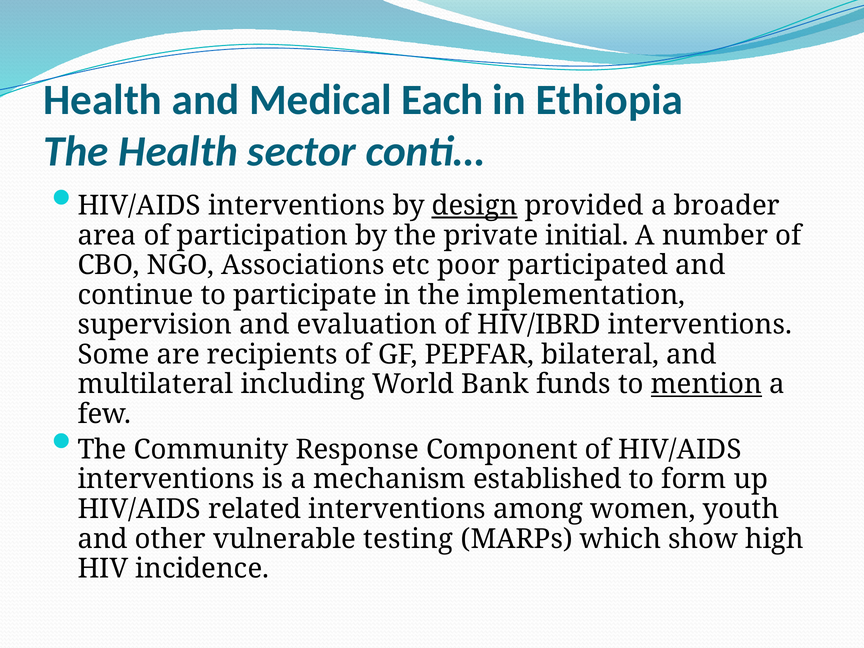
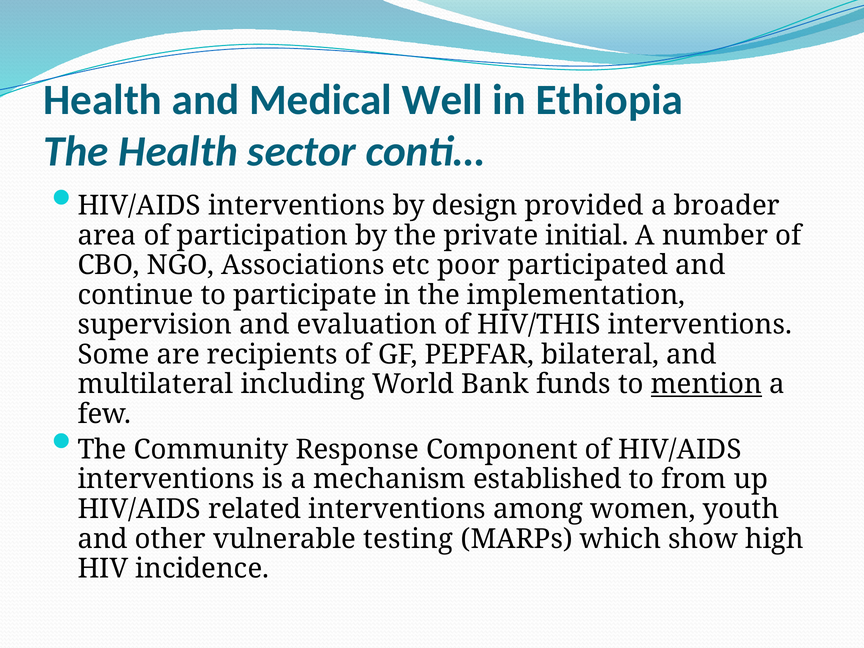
Each: Each -> Well
design underline: present -> none
HIV/IBRD: HIV/IBRD -> HIV/THIS
form: form -> from
